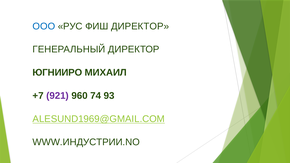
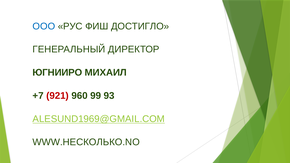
ФИШ ДИРЕКТОР: ДИРЕКТОР -> ДОСТИГЛО
921 colour: purple -> red
74: 74 -> 99
WWW.ИНДУСТРИИ.NO: WWW.ИНДУСТРИИ.NO -> WWW.НЕСКОЛЬКО.NO
